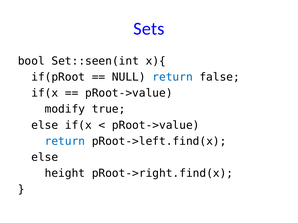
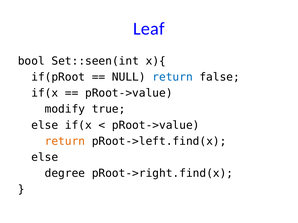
Sets: Sets -> Leaf
return at (65, 141) colour: blue -> orange
height: height -> degree
